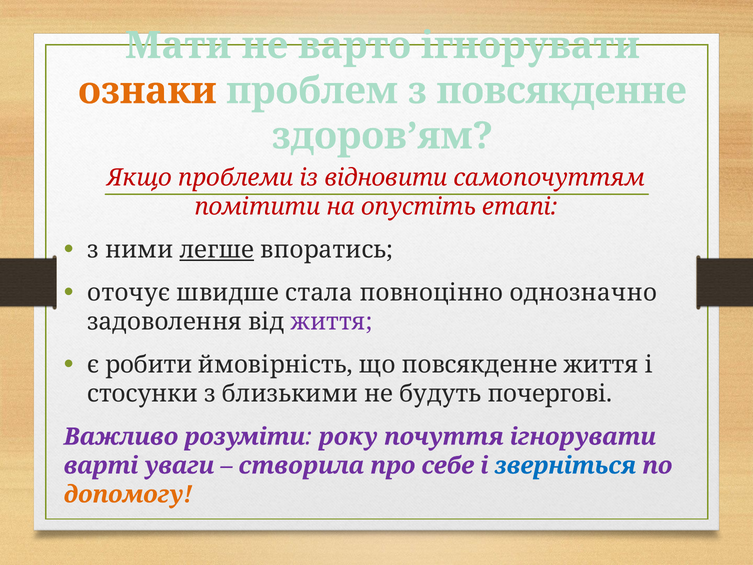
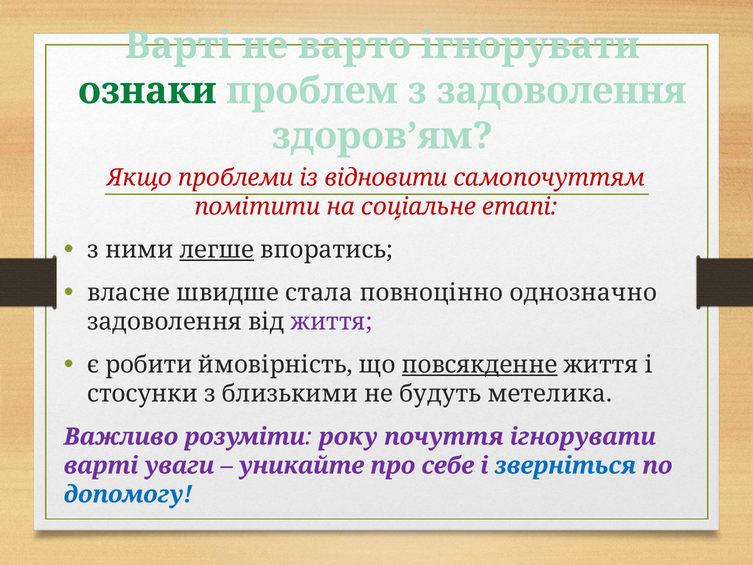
Мати at (178, 46): Мати -> Варті
ознаки colour: orange -> green
з повсякденне: повсякденне -> задоволення
опустіть: опустіть -> соціальне
оточує: оточує -> власне
повсякденне at (480, 365) underline: none -> present
почергові: почергові -> метелика
створила: створила -> уникайте
допомогу colour: orange -> blue
